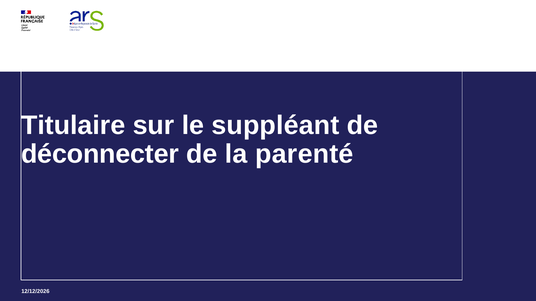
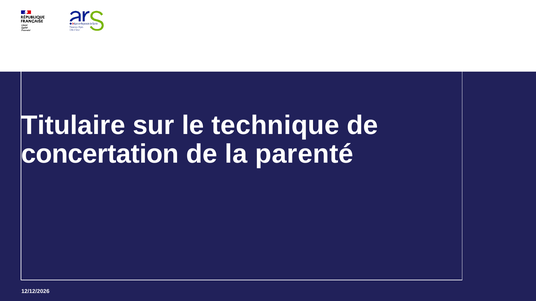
suppléant: suppléant -> technique
déconnecter: déconnecter -> concertation
